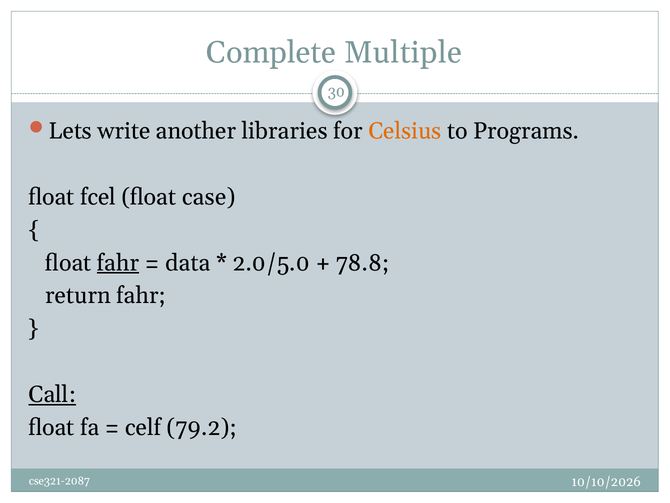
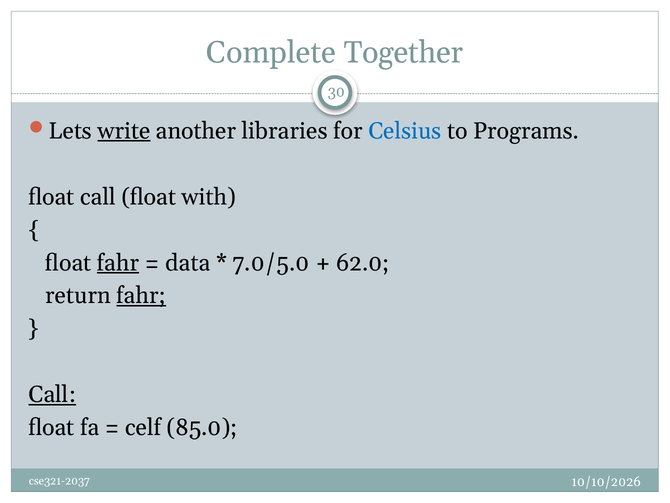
Multiple: Multiple -> Together
write underline: none -> present
Celsius colour: orange -> blue
float fcel: fcel -> call
case: case -> with
2.0/5.0: 2.0/5.0 -> 7.0/5.0
78.8: 78.8 -> 62.0
fahr at (141, 296) underline: none -> present
79.2: 79.2 -> 85.0
cse321-2087: cse321-2087 -> cse321-2037
